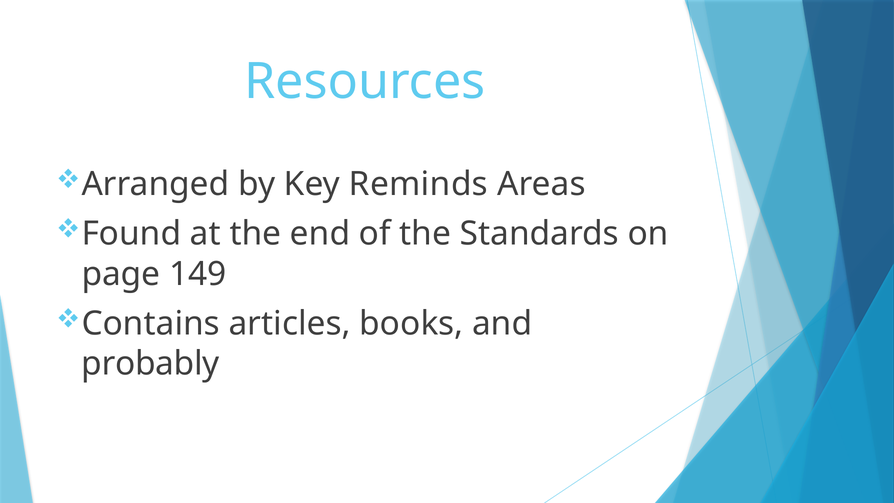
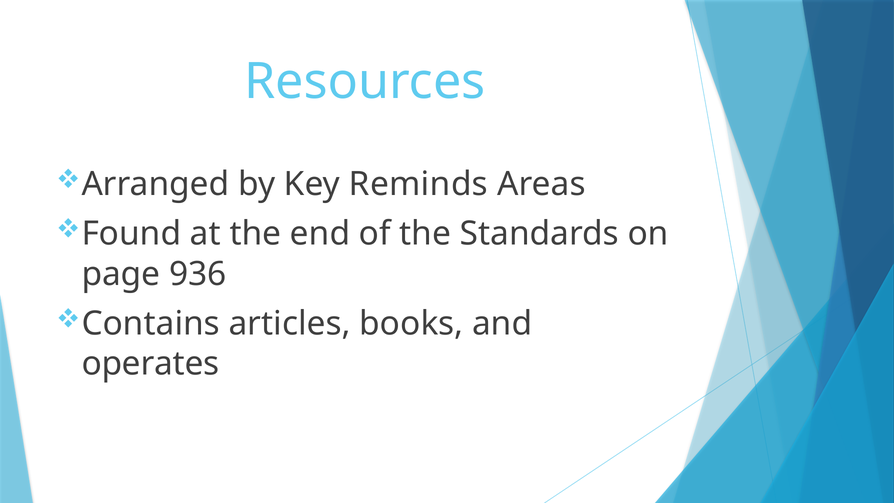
149: 149 -> 936
probably: probably -> operates
